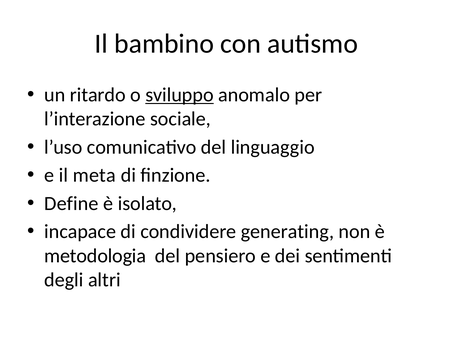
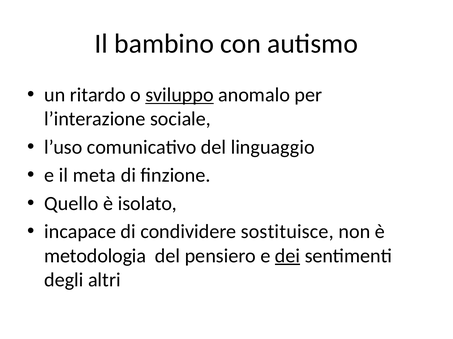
Define: Define -> Quello
generating: generating -> sostituisce
dei underline: none -> present
